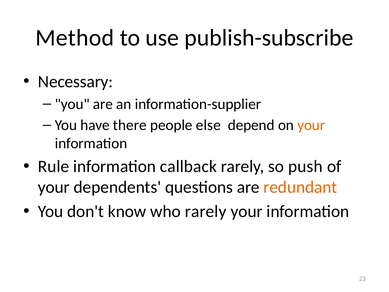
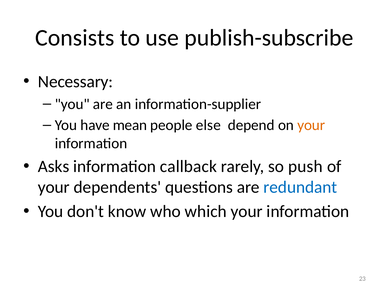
Method: Method -> Consists
there: there -> mean
Rule: Rule -> Asks
redundant colour: orange -> blue
who rarely: rarely -> which
